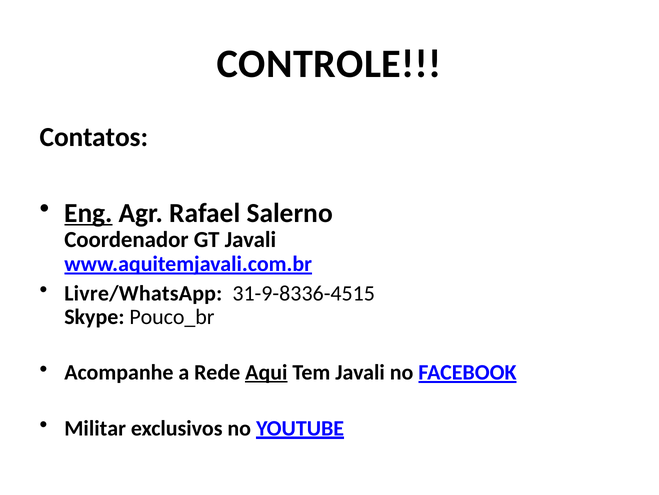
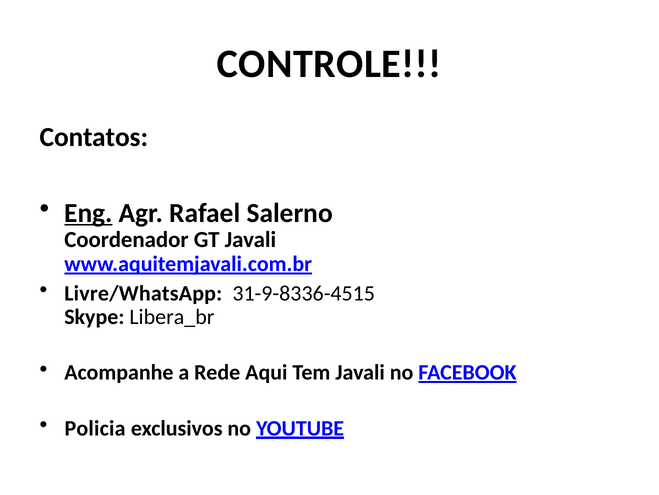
Pouco_br: Pouco_br -> Libera_br
Aqui underline: present -> none
Militar: Militar -> Policia
